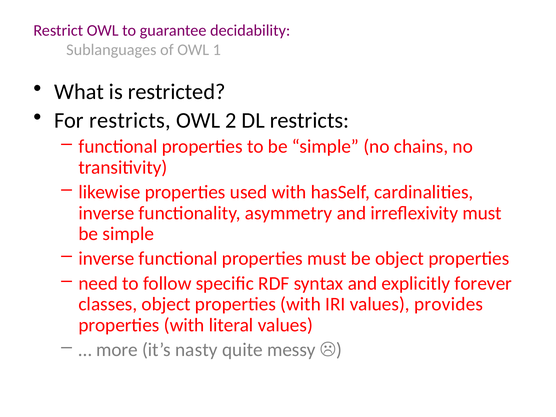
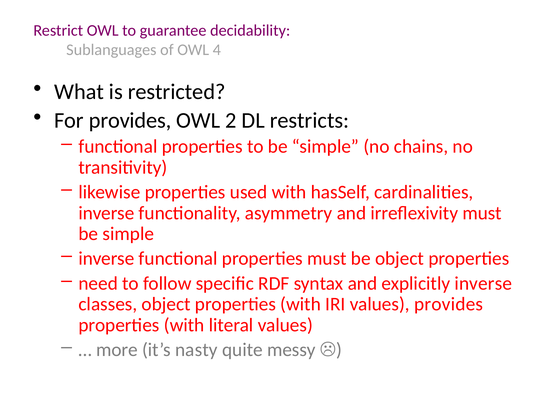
1: 1 -> 4
For restricts: restricts -> provides
explicitly forever: forever -> inverse
